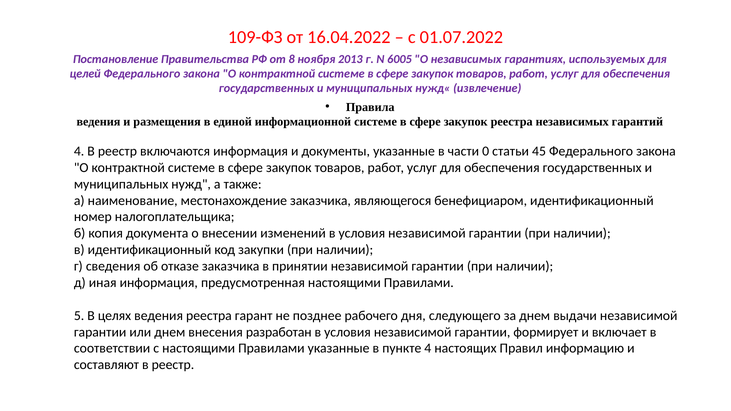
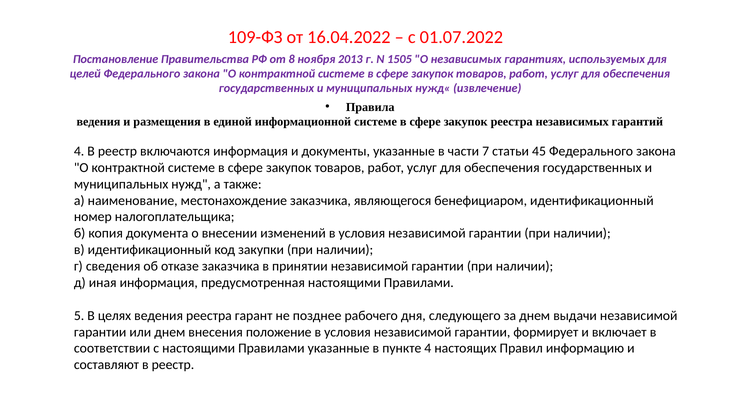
6005: 6005 -> 1505
0: 0 -> 7
разработан: разработан -> положение
